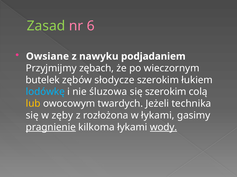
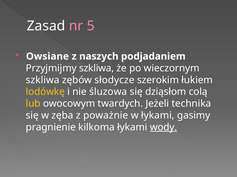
Zasad colour: light green -> white
6: 6 -> 5
nawyku: nawyku -> naszych
Przyjmijmy zębach: zębach -> szkliwa
butelek at (43, 80): butelek -> szkliwa
lodówkę colour: light blue -> yellow
się szerokim: szerokim -> dziąsłom
zęby: zęby -> zęba
rozłożona: rozłożona -> poważnie
pragnienie underline: present -> none
